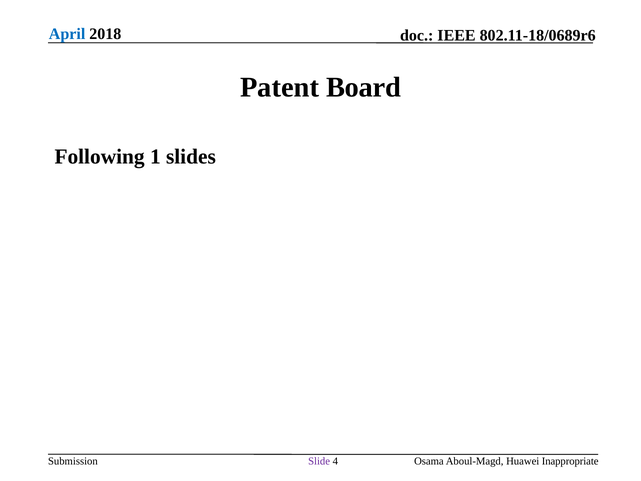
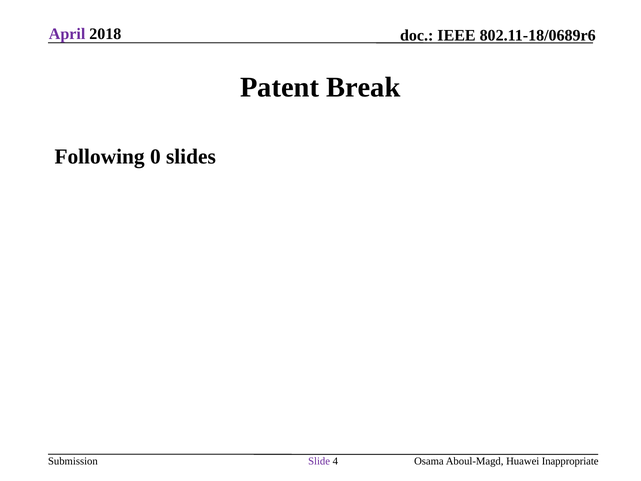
April colour: blue -> purple
Board: Board -> Break
1: 1 -> 0
